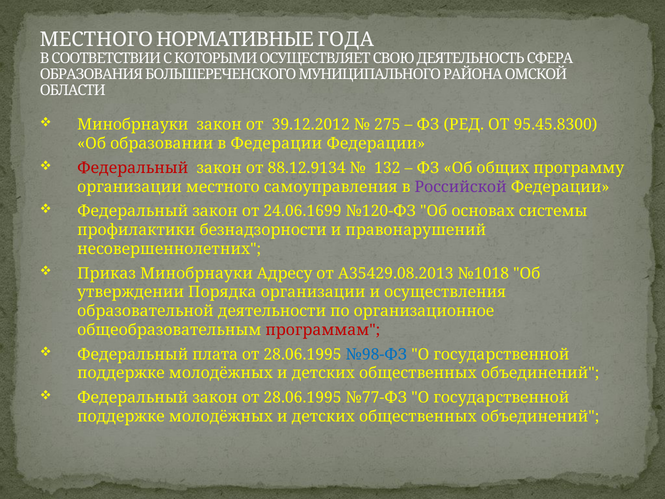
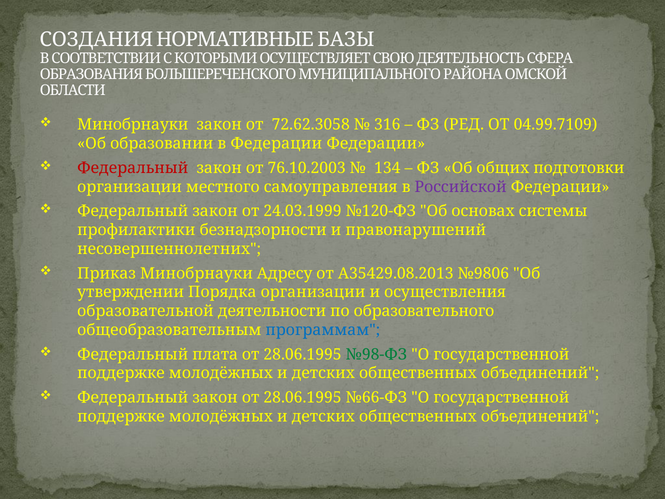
МЕСТНОГО at (96, 39): МЕСТНОГО -> СОЗДАНИЯ
ГОДА: ГОДА -> БАЗЫ
39.12.2012: 39.12.2012 -> 72.62.3058
275: 275 -> 316
95.45.8300: 95.45.8300 -> 04.99.7109
88.12.9134: 88.12.9134 -> 76.10.2003
132: 132 -> 134
программу: программу -> подготовки
24.06.1699: 24.06.1699 -> 24.03.1999
№1018: №1018 -> №9806
организационное: организационное -> образовательного
программам colour: red -> blue
№98-ФЗ colour: blue -> green
№77-ФЗ: №77-ФЗ -> №66-ФЗ
